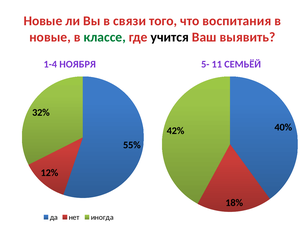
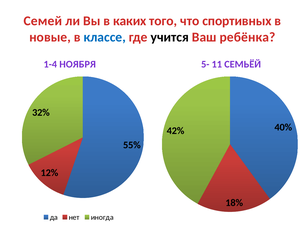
Новые at (43, 21): Новые -> Семей
связи: связи -> каких
воспитания: воспитания -> спортивных
классе colour: green -> blue
выявить: выявить -> ребёнка
